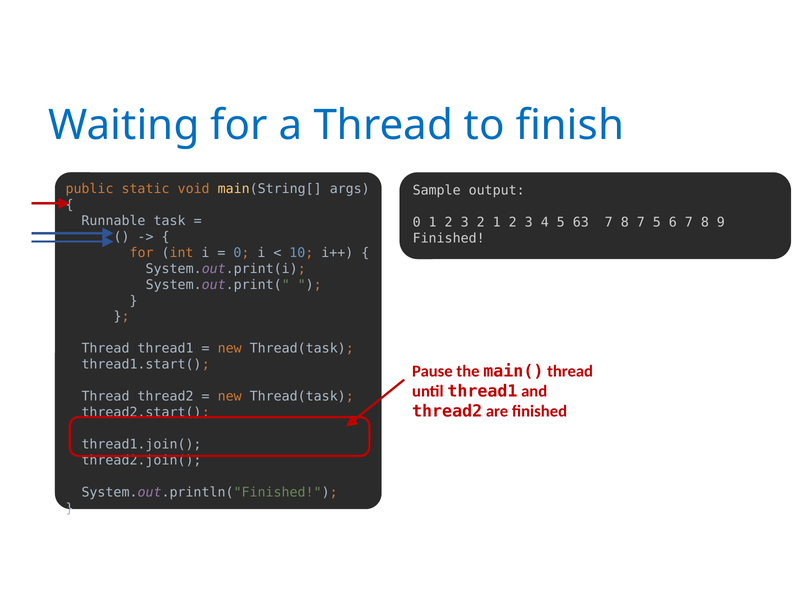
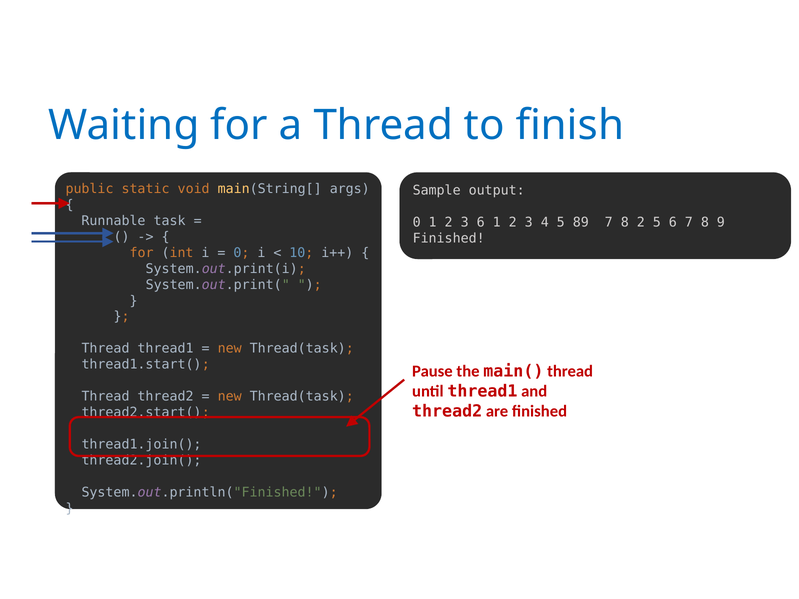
3 2: 2 -> 6
63: 63 -> 89
8 7: 7 -> 2
